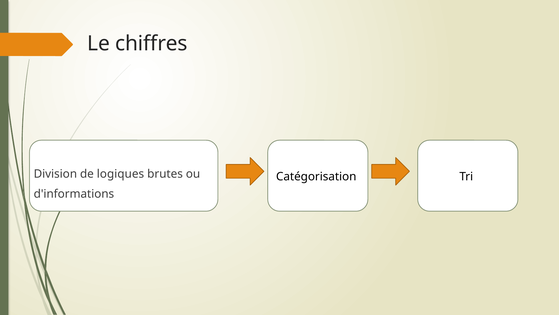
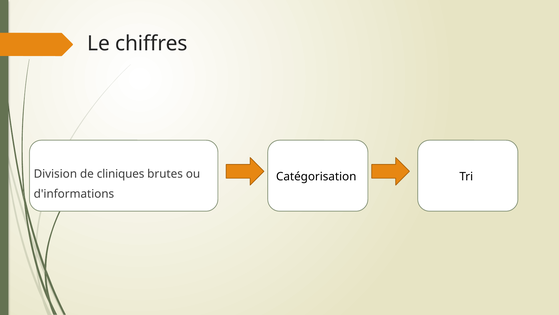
logiques: logiques -> cliniques
